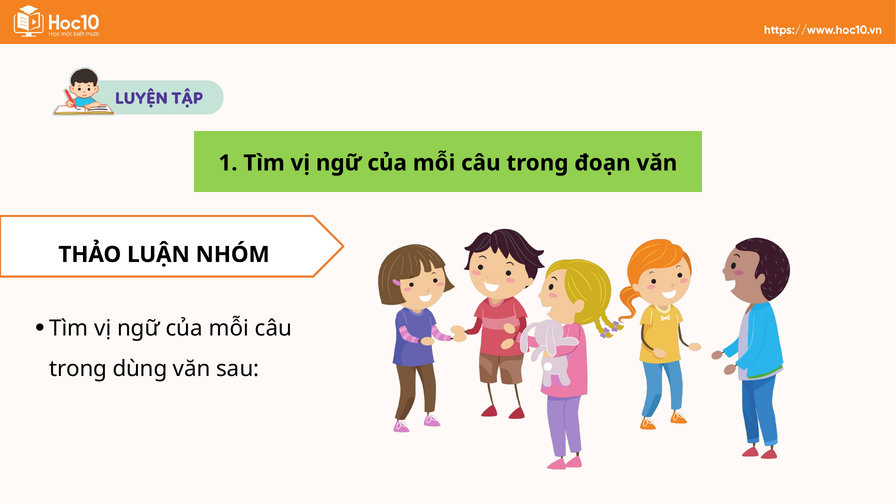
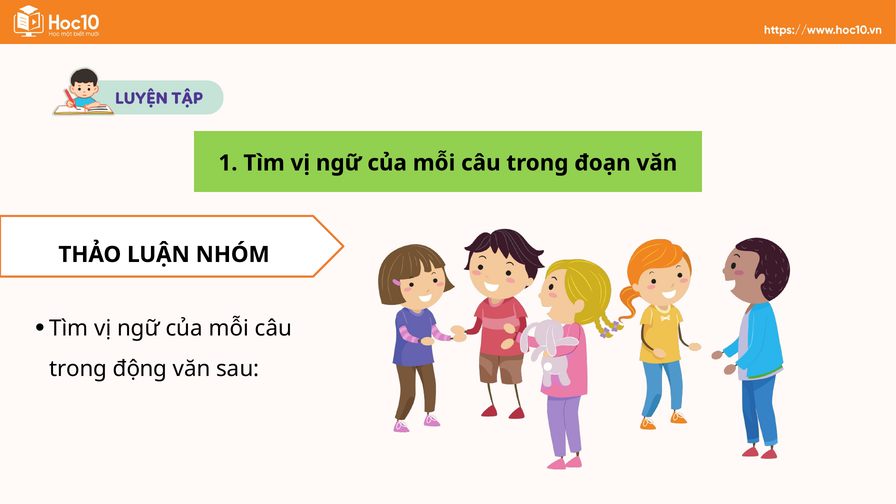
dùng: dùng -> động
